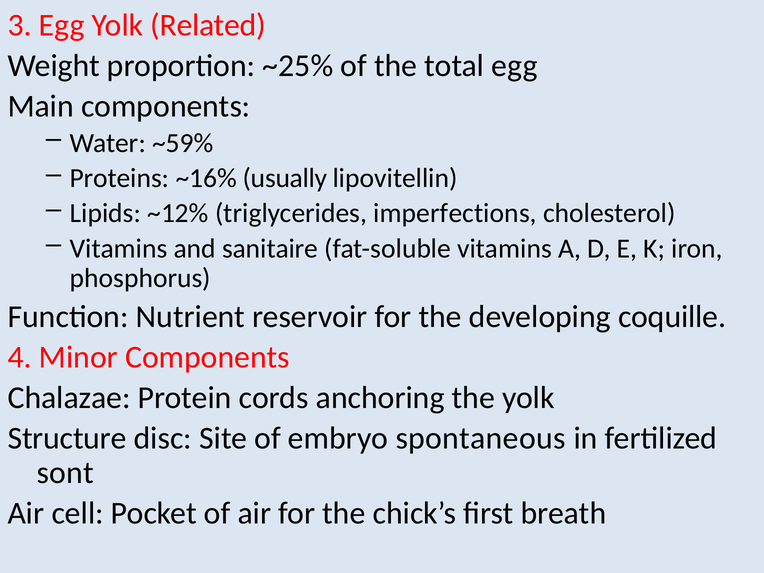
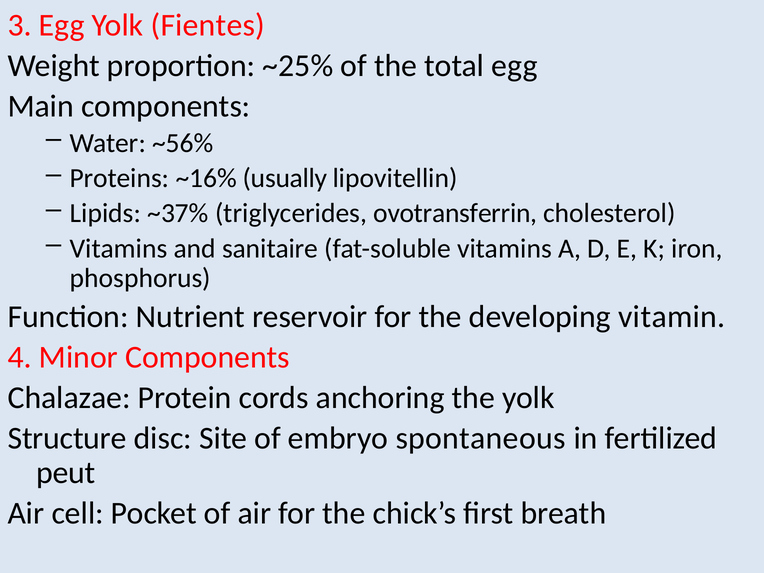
Related: Related -> Fientes
~59%: ~59% -> ~56%
~12%: ~12% -> ~37%
imperfections: imperfections -> ovotransferrin
coquille: coquille -> vitamin
sont: sont -> peut
